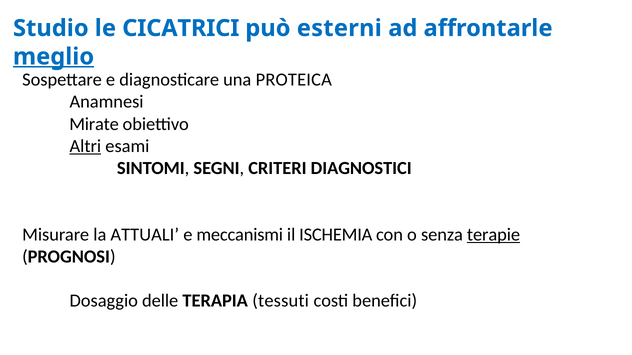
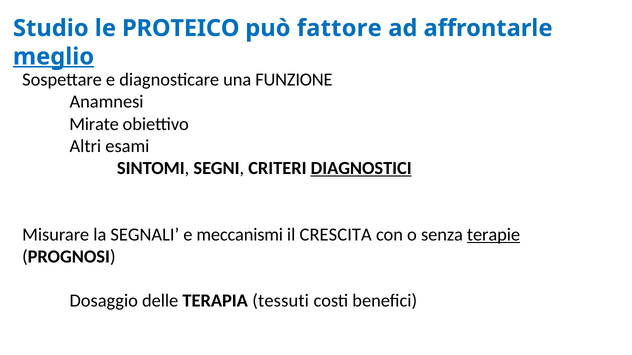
CICATRICI: CICATRICI -> PROTEICO
esterni: esterni -> fattore
PROTEICA: PROTEICA -> FUNZIONE
Altri underline: present -> none
DIAGNOSTICI underline: none -> present
ATTUALI: ATTUALI -> SEGNALI
ISCHEMIA: ISCHEMIA -> CRESCITA
